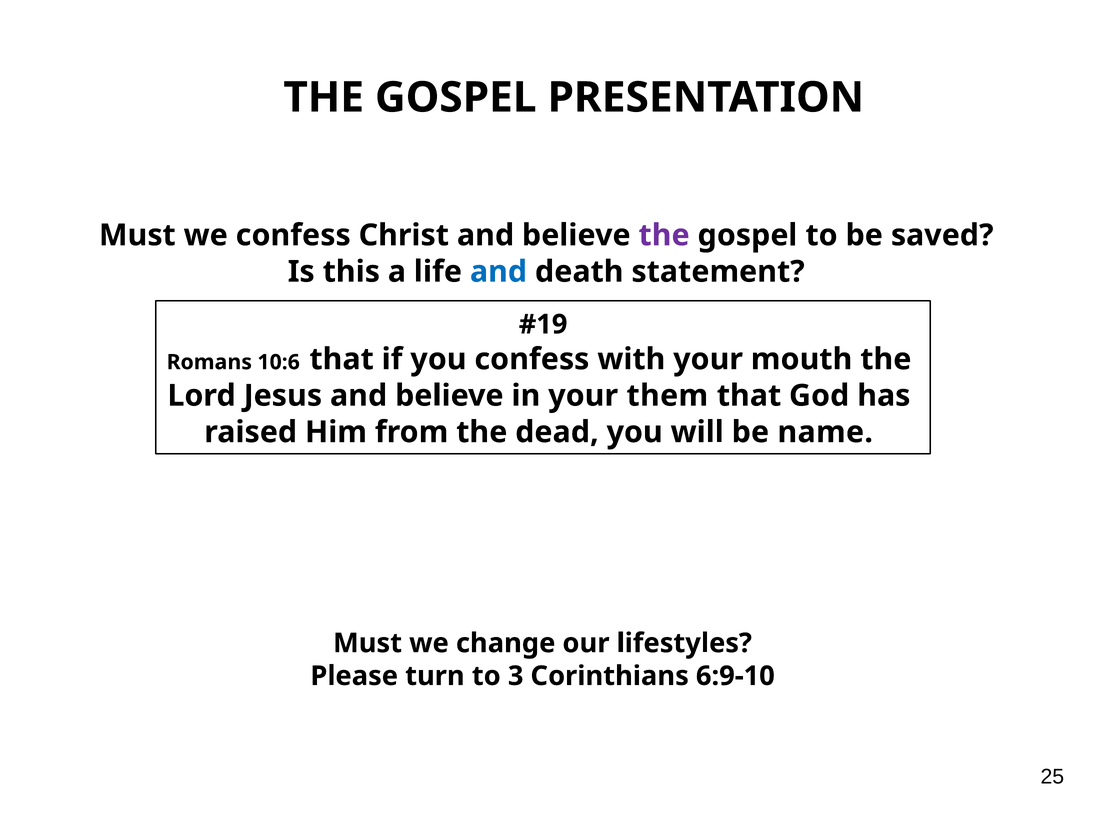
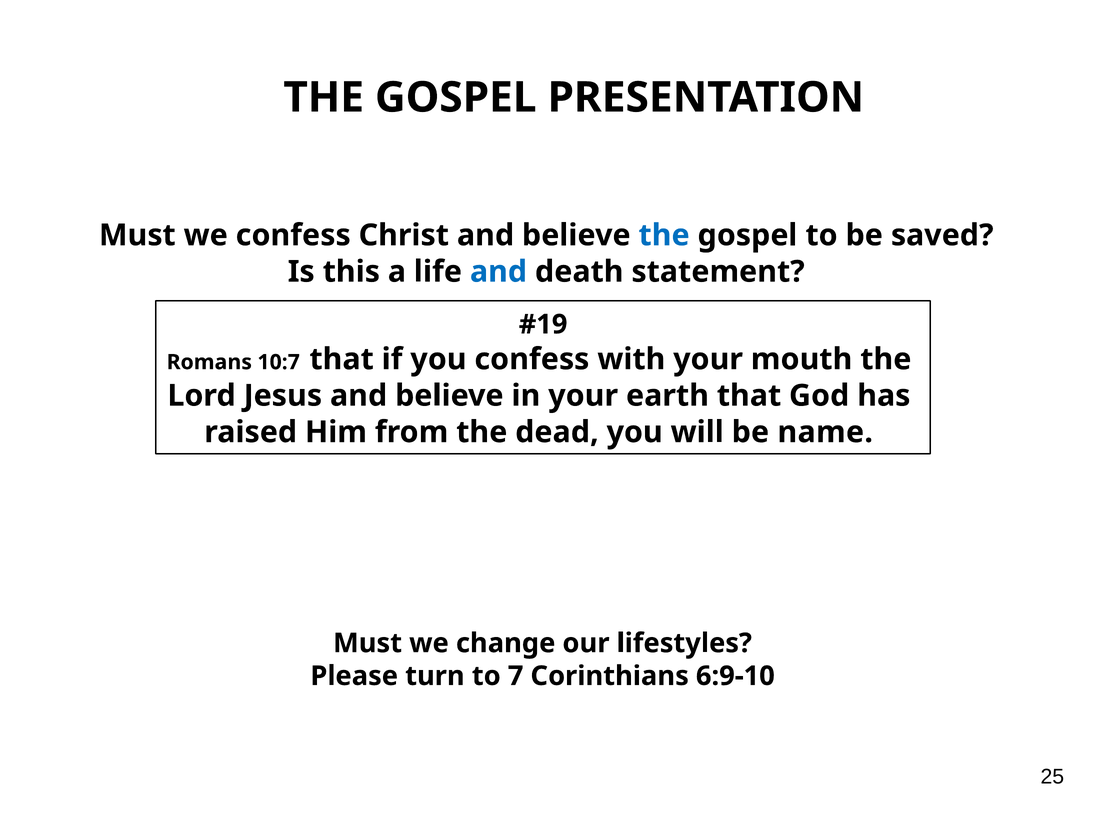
the at (664, 235) colour: purple -> blue
10:6: 10:6 -> 10:7
them: them -> earth
3: 3 -> 7
